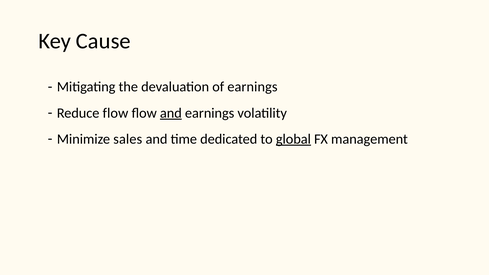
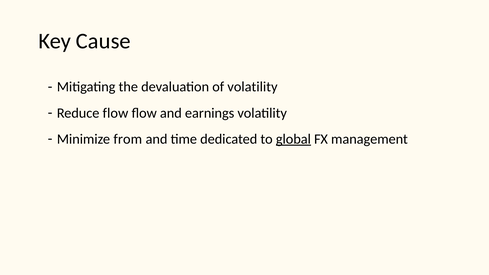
of earnings: earnings -> volatility
and at (171, 113) underline: present -> none
sales: sales -> from
